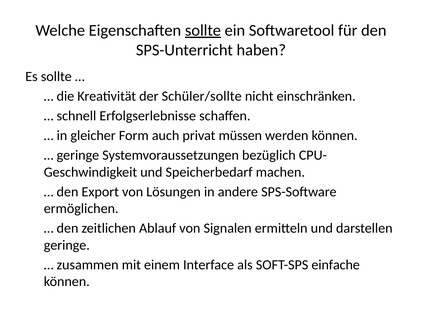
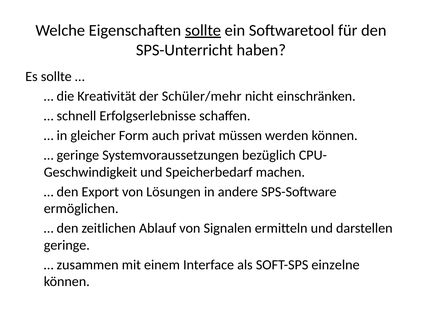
Schüler/sollte: Schüler/sollte -> Schüler/mehr
einfache: einfache -> einzelne
